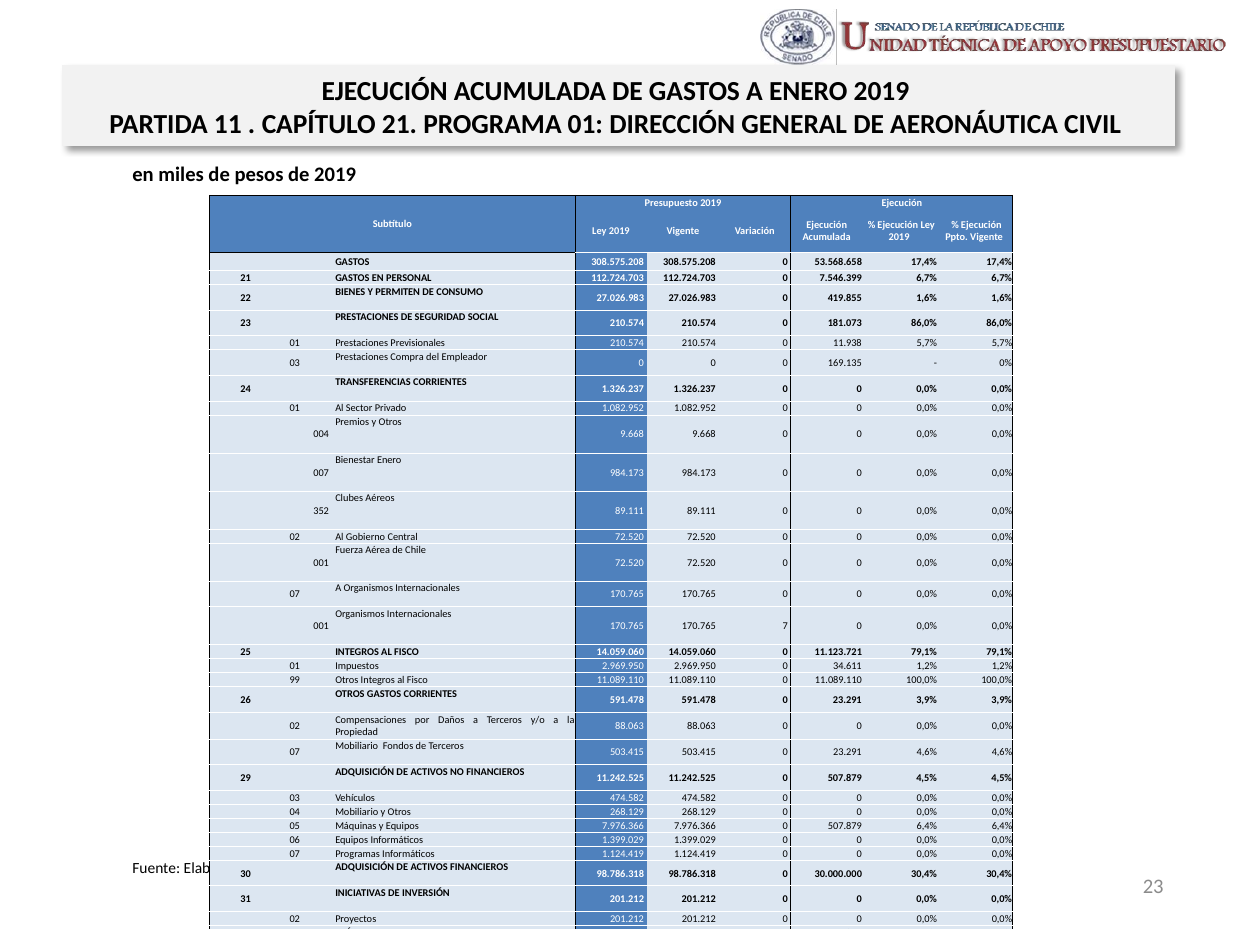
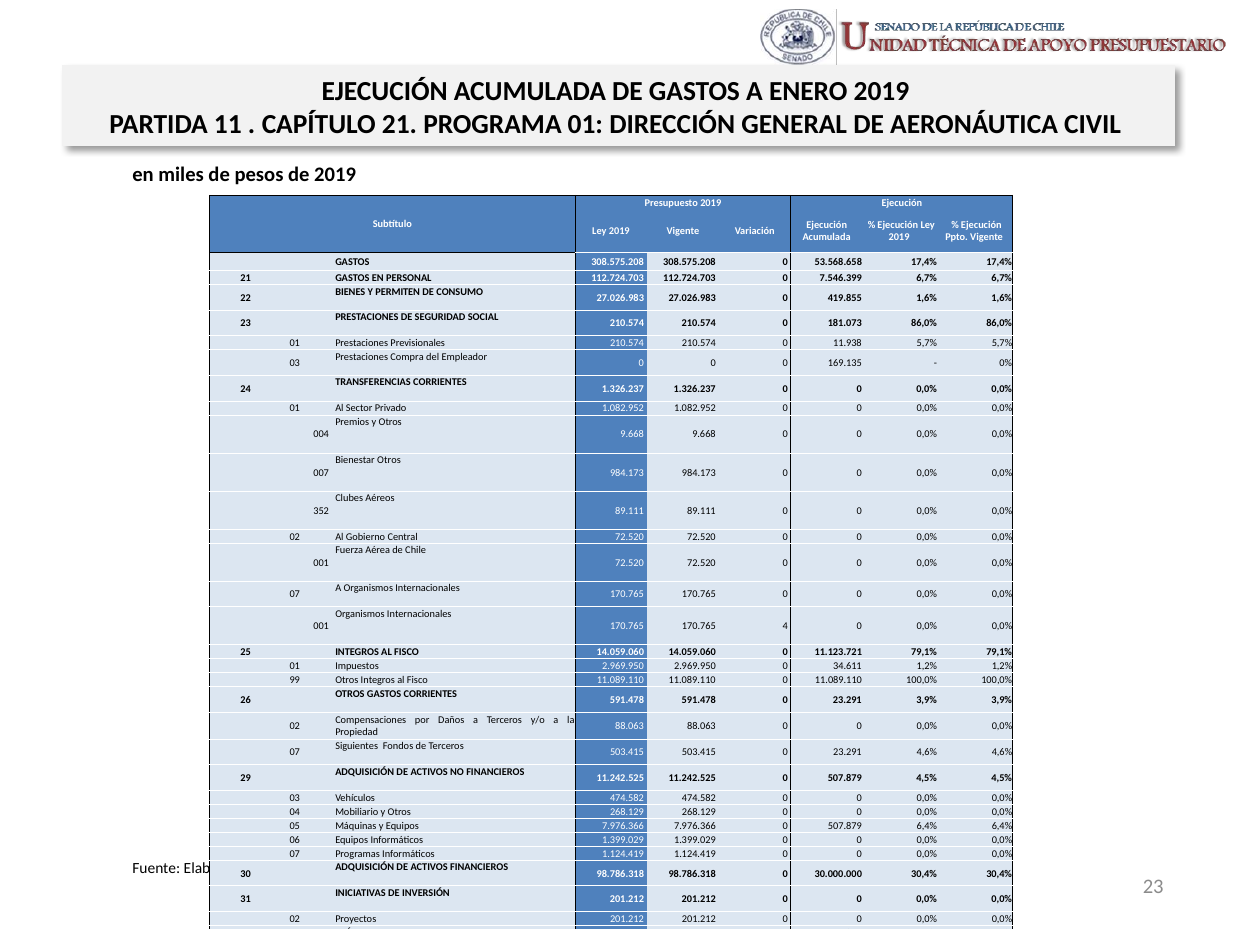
Bienestar Enero: Enero -> Otros
7: 7 -> 4
Mobiliario at (357, 746): Mobiliario -> Siguientes
